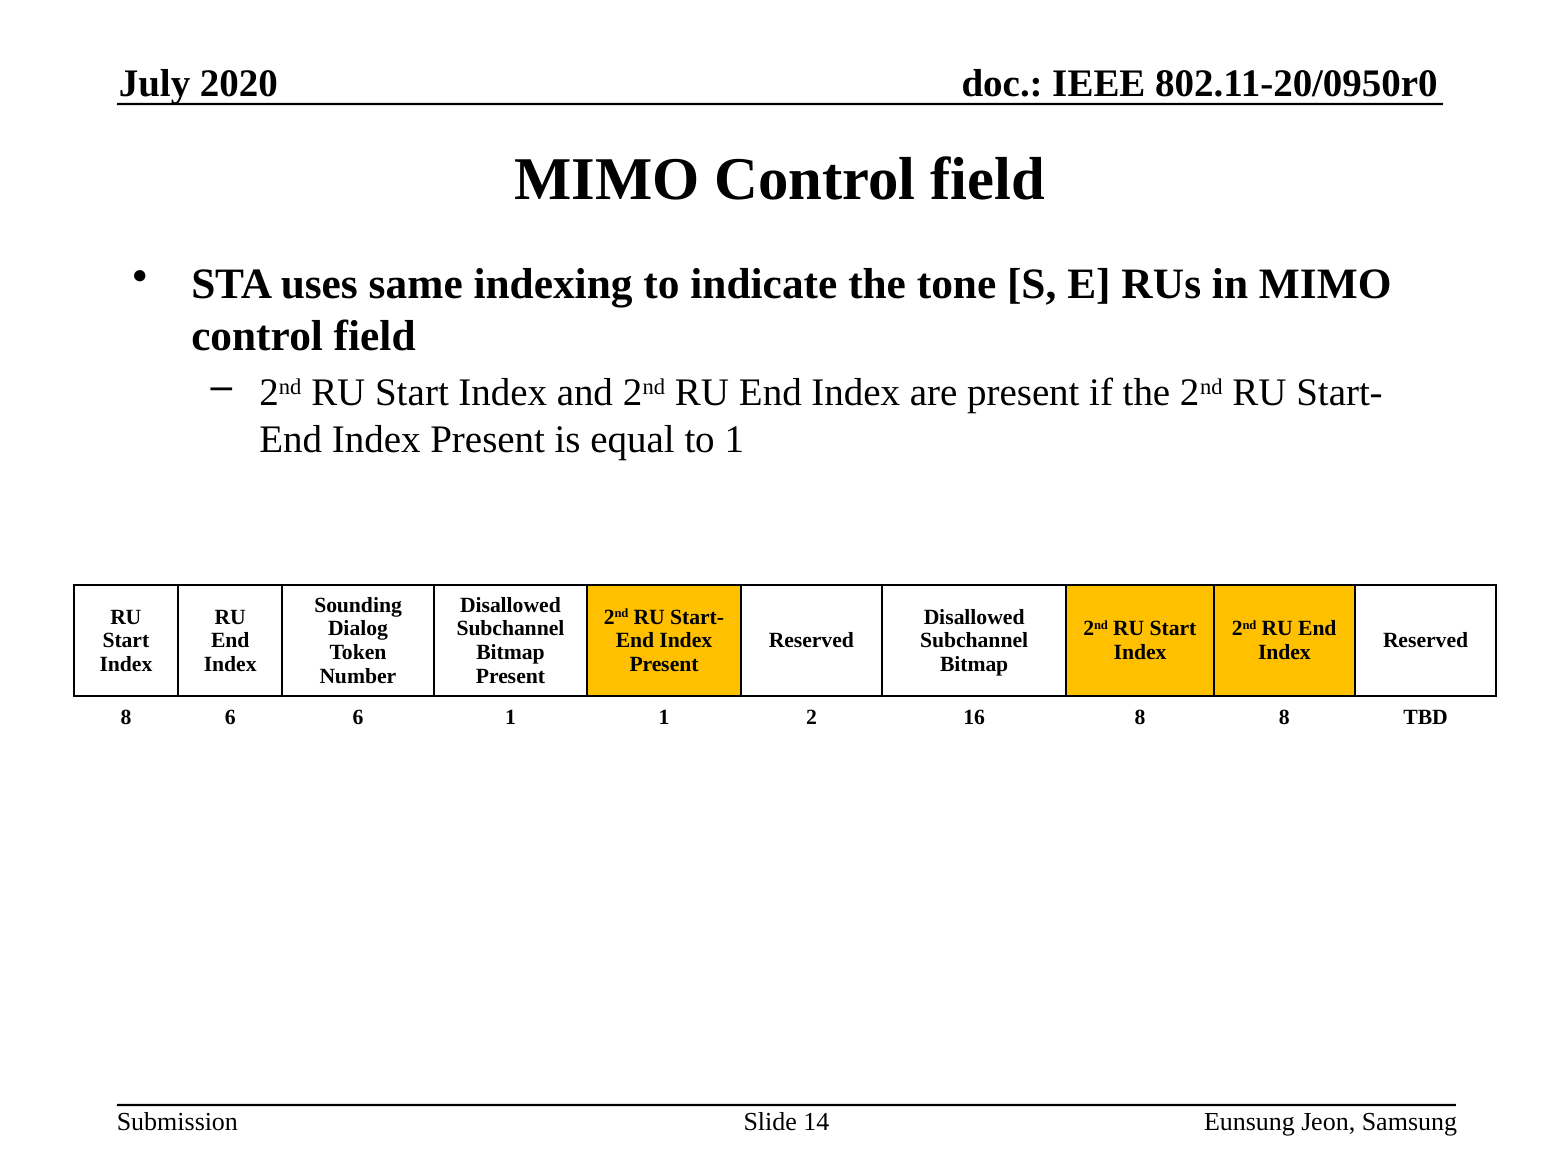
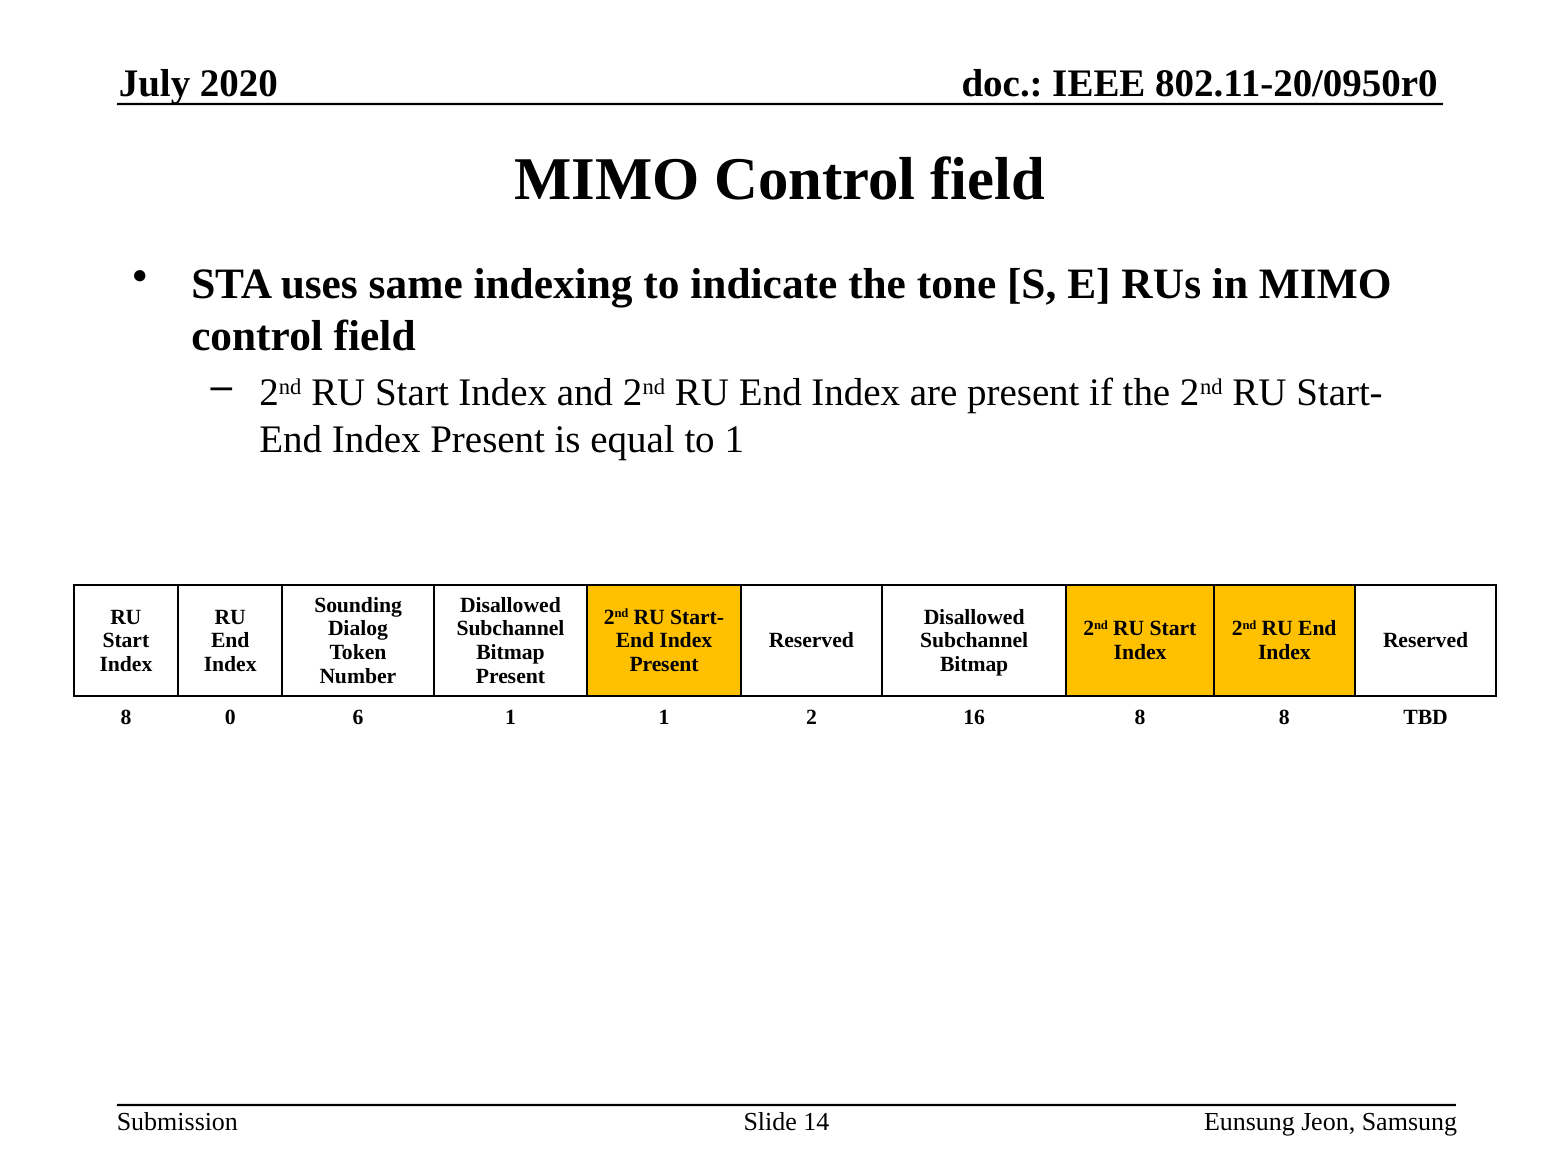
8 6: 6 -> 0
